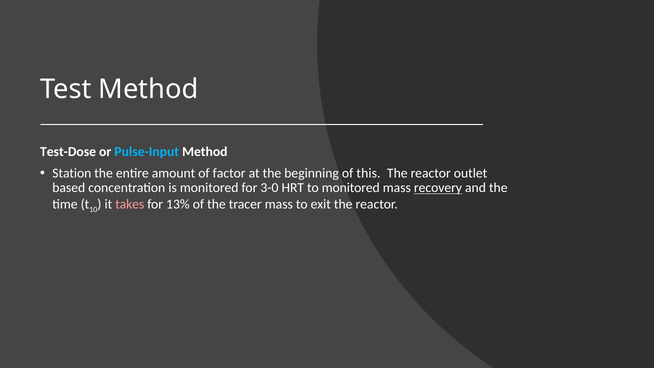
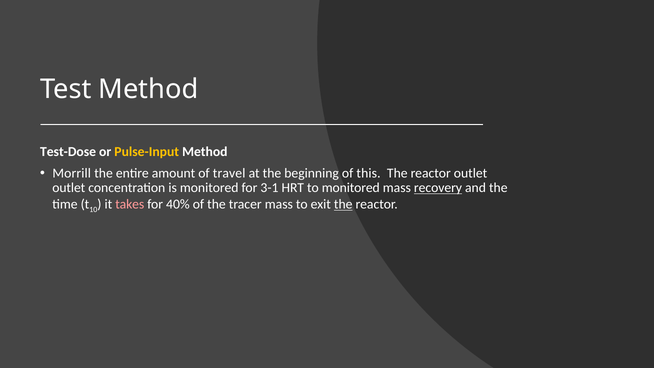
Pulse-Input colour: light blue -> yellow
Station: Station -> Morrill
factor: factor -> travel
based at (69, 188): based -> outlet
3-0: 3-0 -> 3-1
13%: 13% -> 40%
the at (343, 204) underline: none -> present
